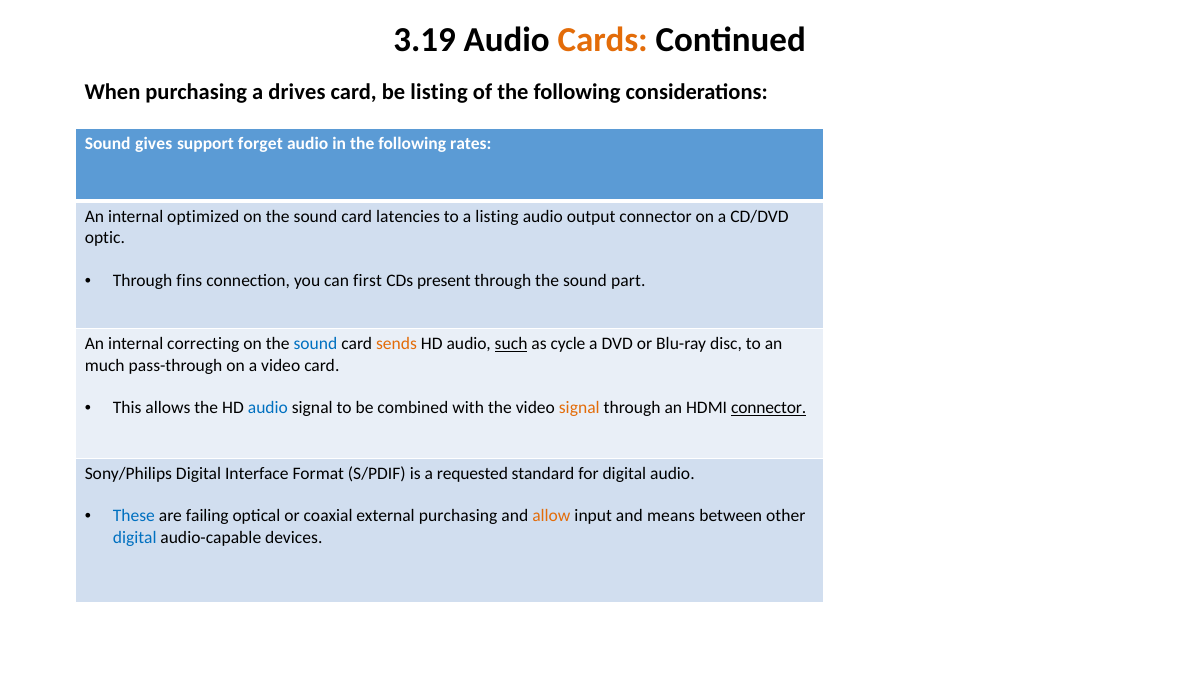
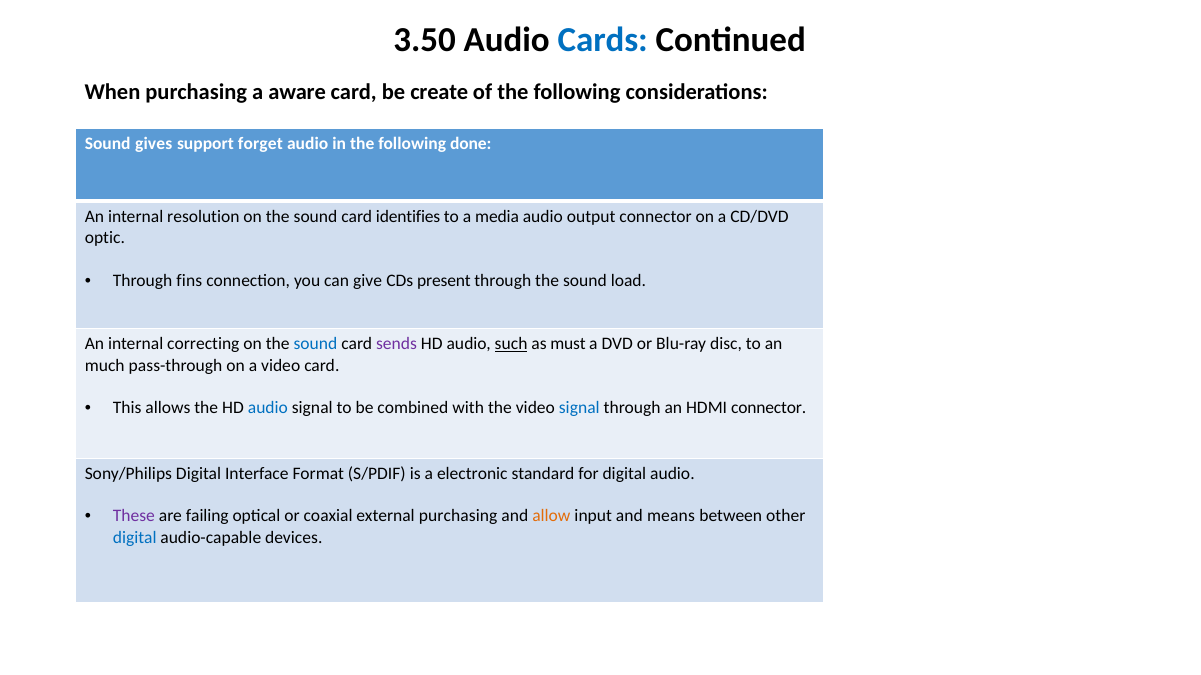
3.19: 3.19 -> 3.50
Cards colour: orange -> blue
drives: drives -> aware
be listing: listing -> create
rates: rates -> done
optimized: optimized -> resolution
latencies: latencies -> identifies
a listing: listing -> media
first: first -> give
part: part -> load
sends colour: orange -> purple
cycle: cycle -> must
signal at (579, 408) colour: orange -> blue
connector at (769, 408) underline: present -> none
requested: requested -> electronic
These colour: blue -> purple
